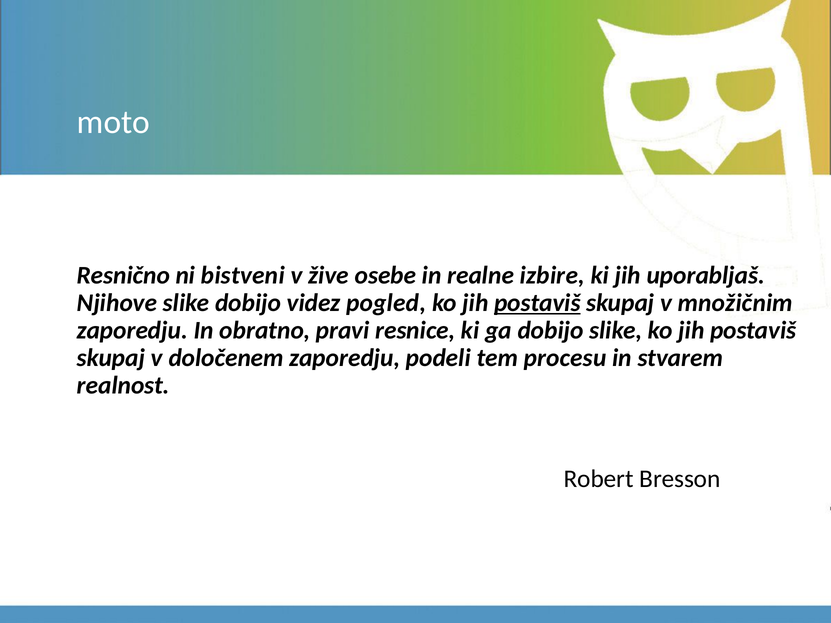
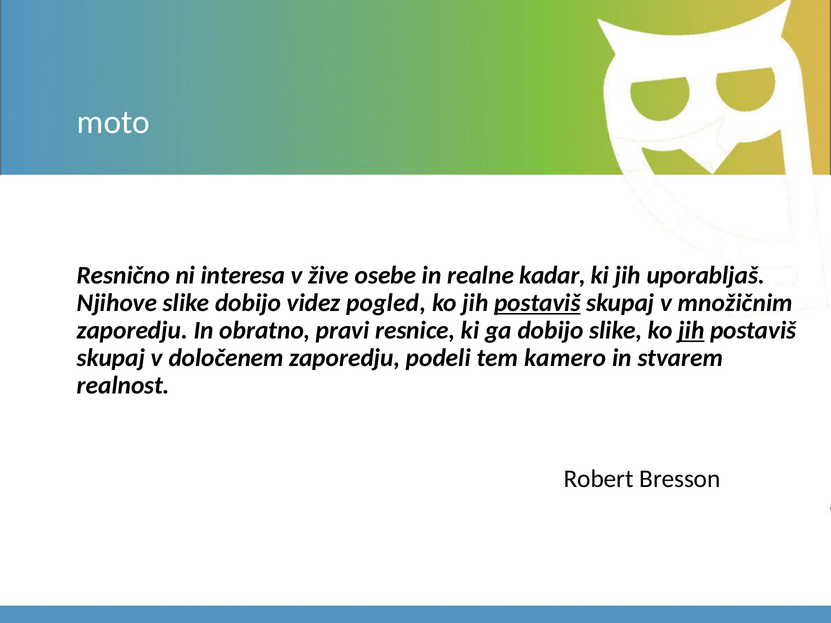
bistveni: bistveni -> interesa
izbire: izbire -> kadar
jih at (691, 330) underline: none -> present
procesu: procesu -> kamero
